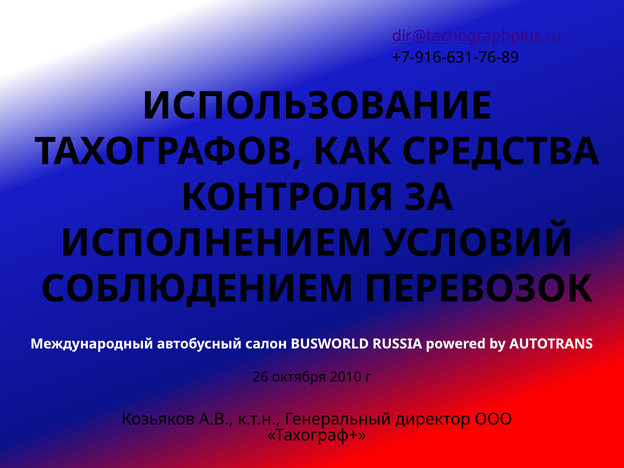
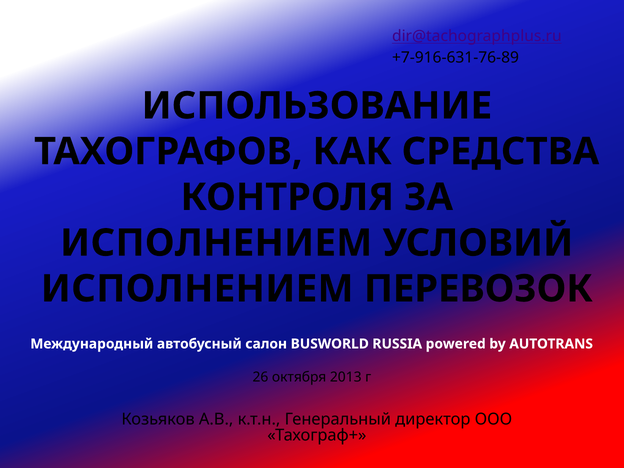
СОБЛЮДЕНИЕМ at (197, 289): СОБЛЮДЕНИЕМ -> ИСПОЛНЕНИЕМ
2010: 2010 -> 2013
